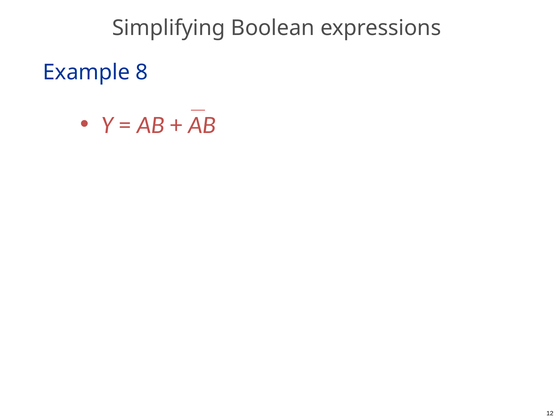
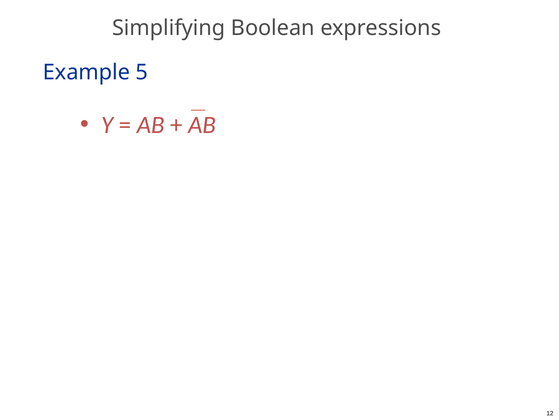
8: 8 -> 5
